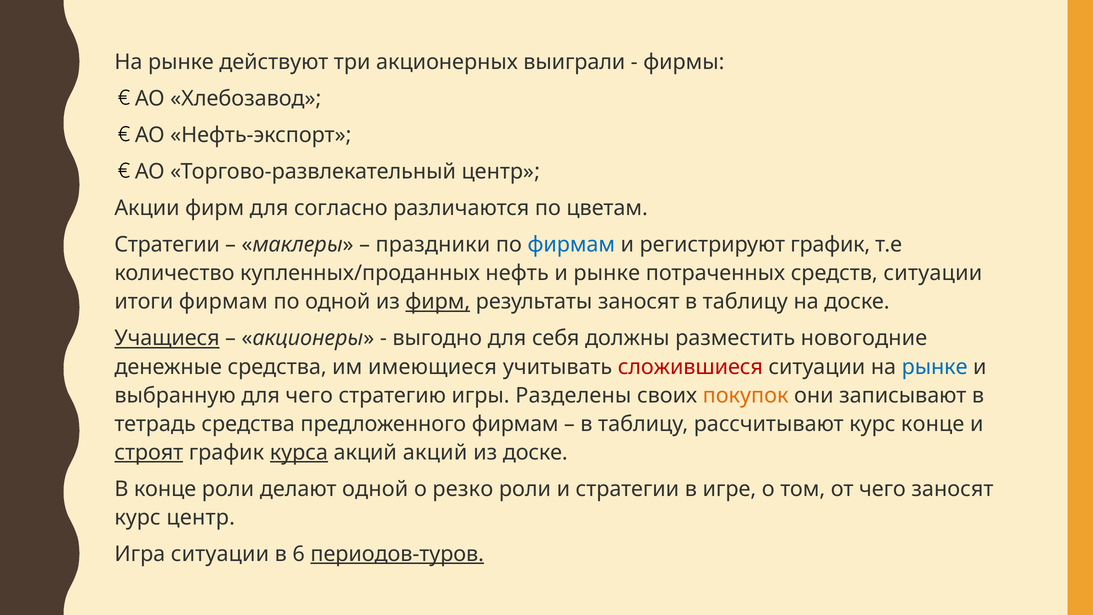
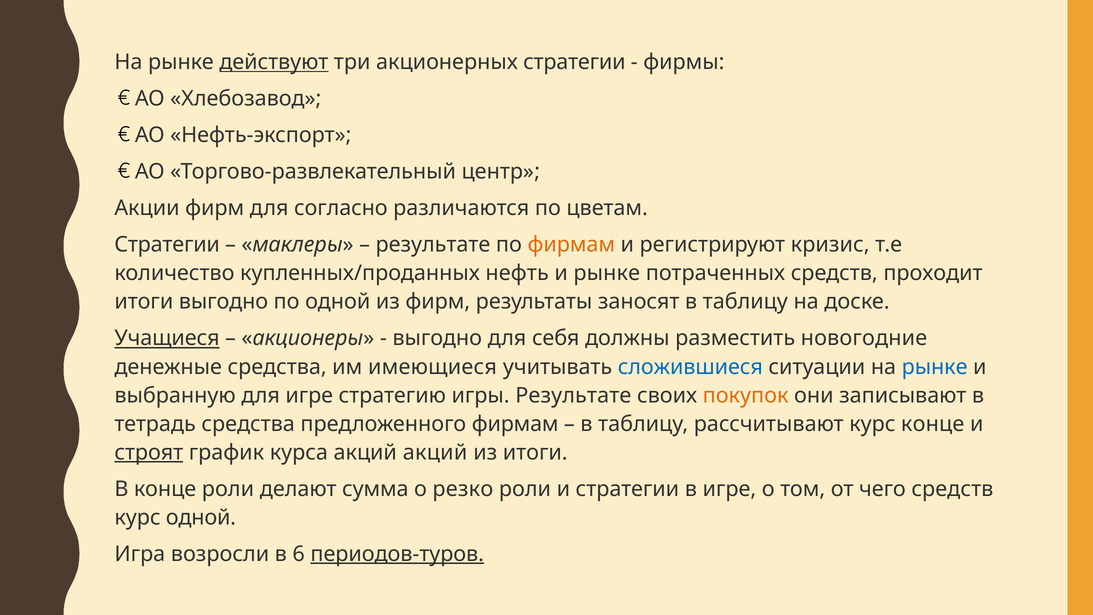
действуют underline: none -> present
акционерных выиграли: выиграли -> стратегии
праздники at (433, 245): праздники -> результате
фирмам at (571, 245) colour: blue -> orange
регистрируют график: график -> кризис
средств ситуации: ситуации -> проходит
итоги фирмам: фирмам -> выгодно
фирм at (438, 302) underline: present -> none
сложившиеся colour: red -> blue
для чего: чего -> игре
игры Разделены: Разделены -> Результате
курса underline: present -> none
из доске: доске -> итоги
делают одной: одной -> сумма
чего заносят: заносят -> средств
курс центр: центр -> одной
Игра ситуации: ситуации -> возросли
